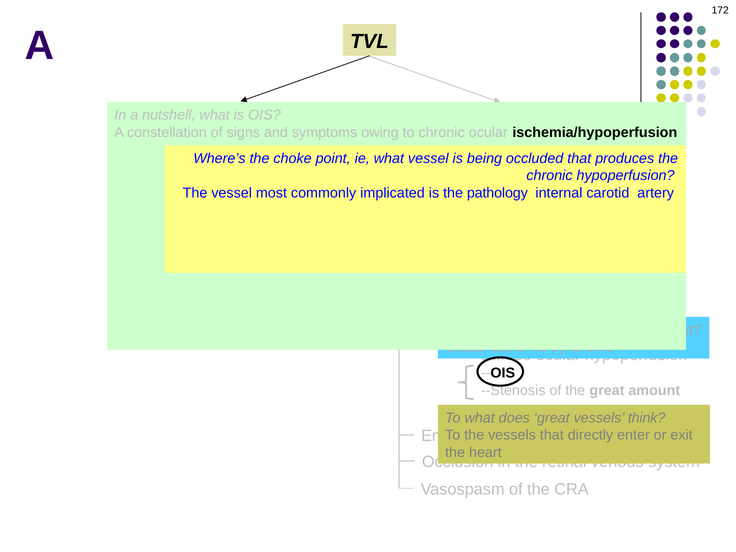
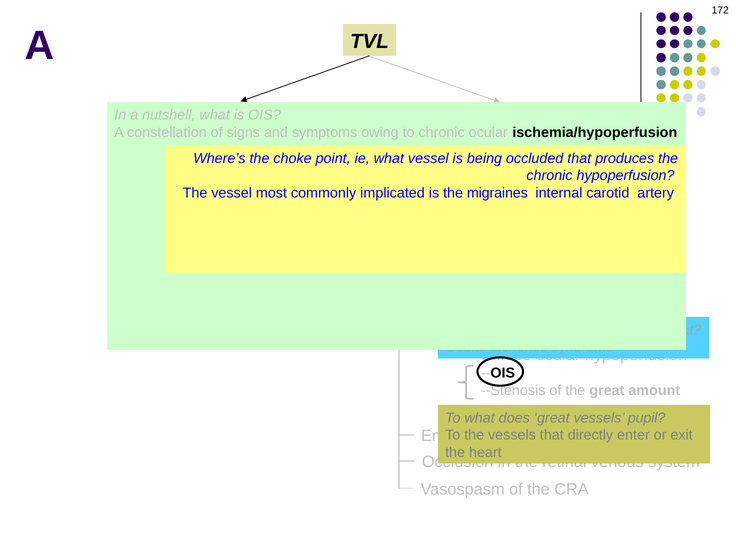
pathology: pathology -> migraines
think: think -> pupil
